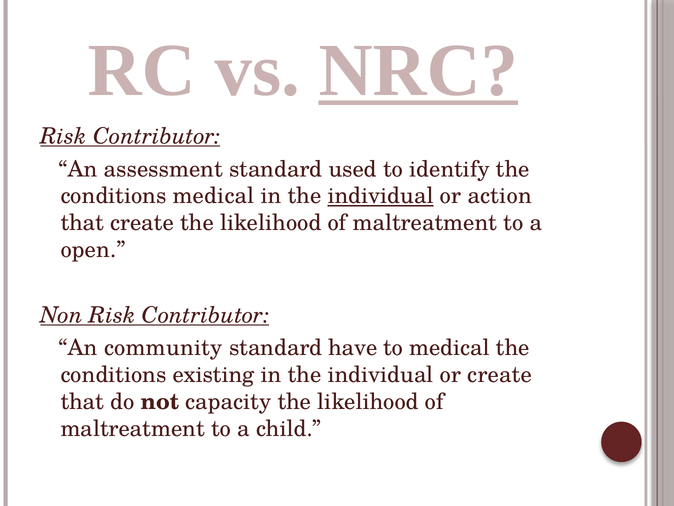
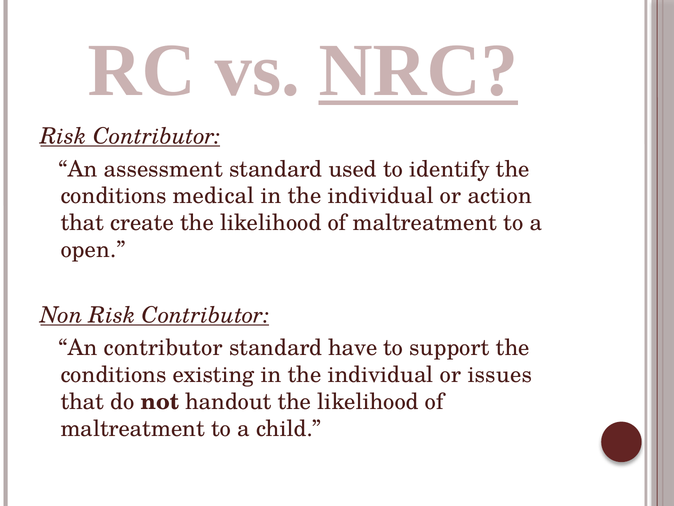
individual at (381, 196) underline: present -> none
An community: community -> contributor
to medical: medical -> support
or create: create -> issues
capacity: capacity -> handout
